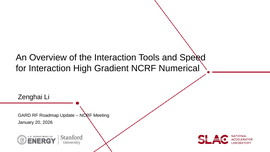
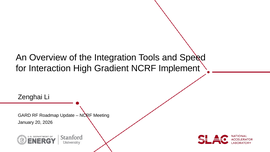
the Interaction: Interaction -> Integration
Numerical: Numerical -> Implement
